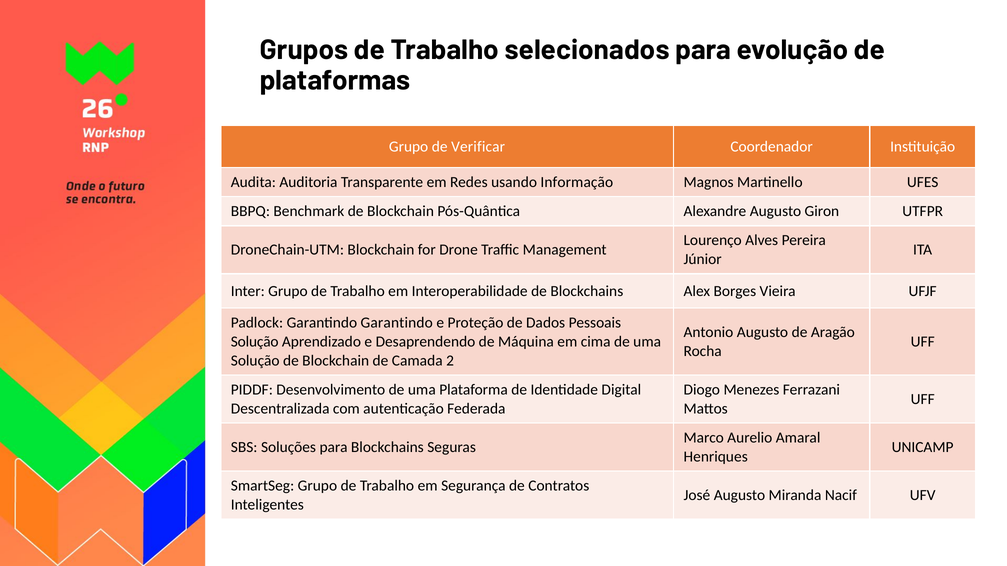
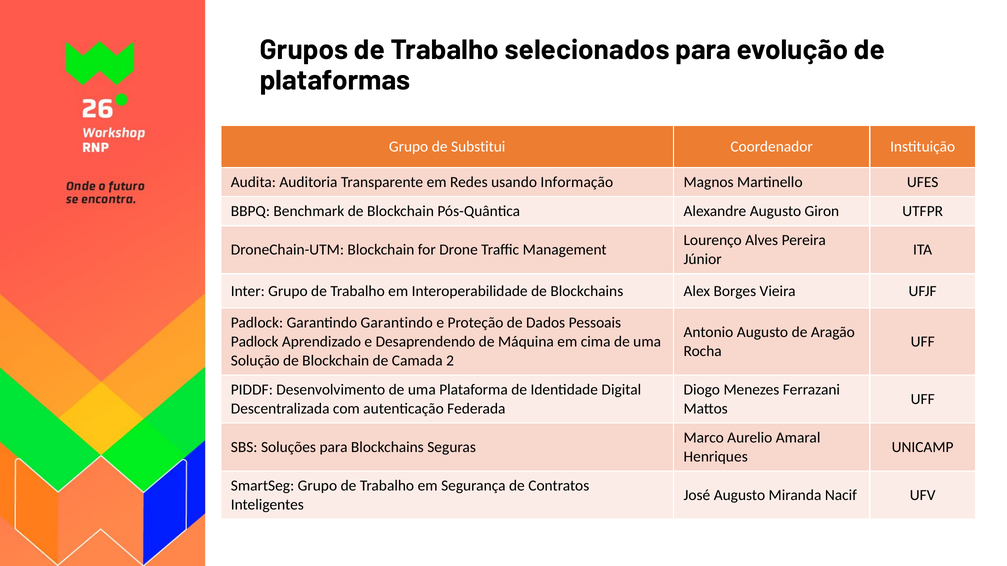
Verificar: Verificar -> Substitui
Solução at (255, 342): Solução -> Padlock
